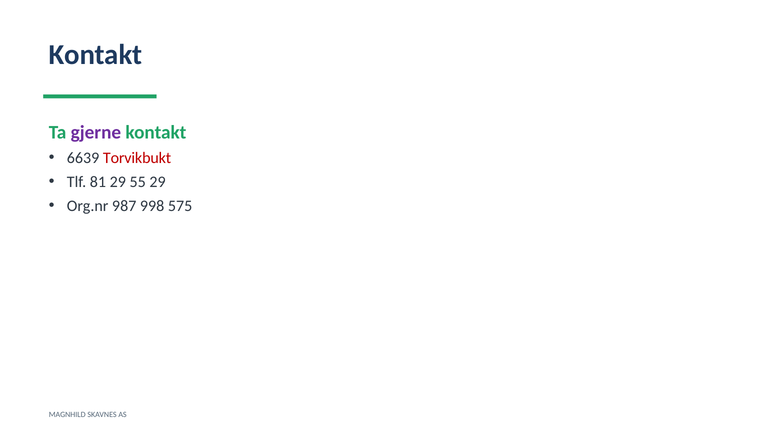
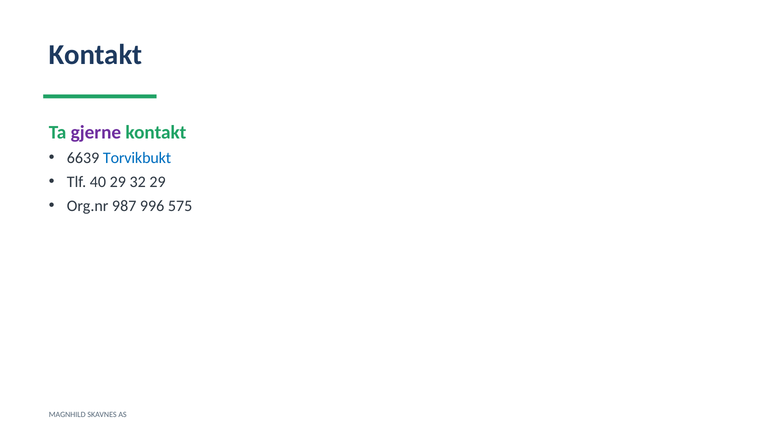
Torvikbukt colour: red -> blue
81: 81 -> 40
55: 55 -> 32
998: 998 -> 996
